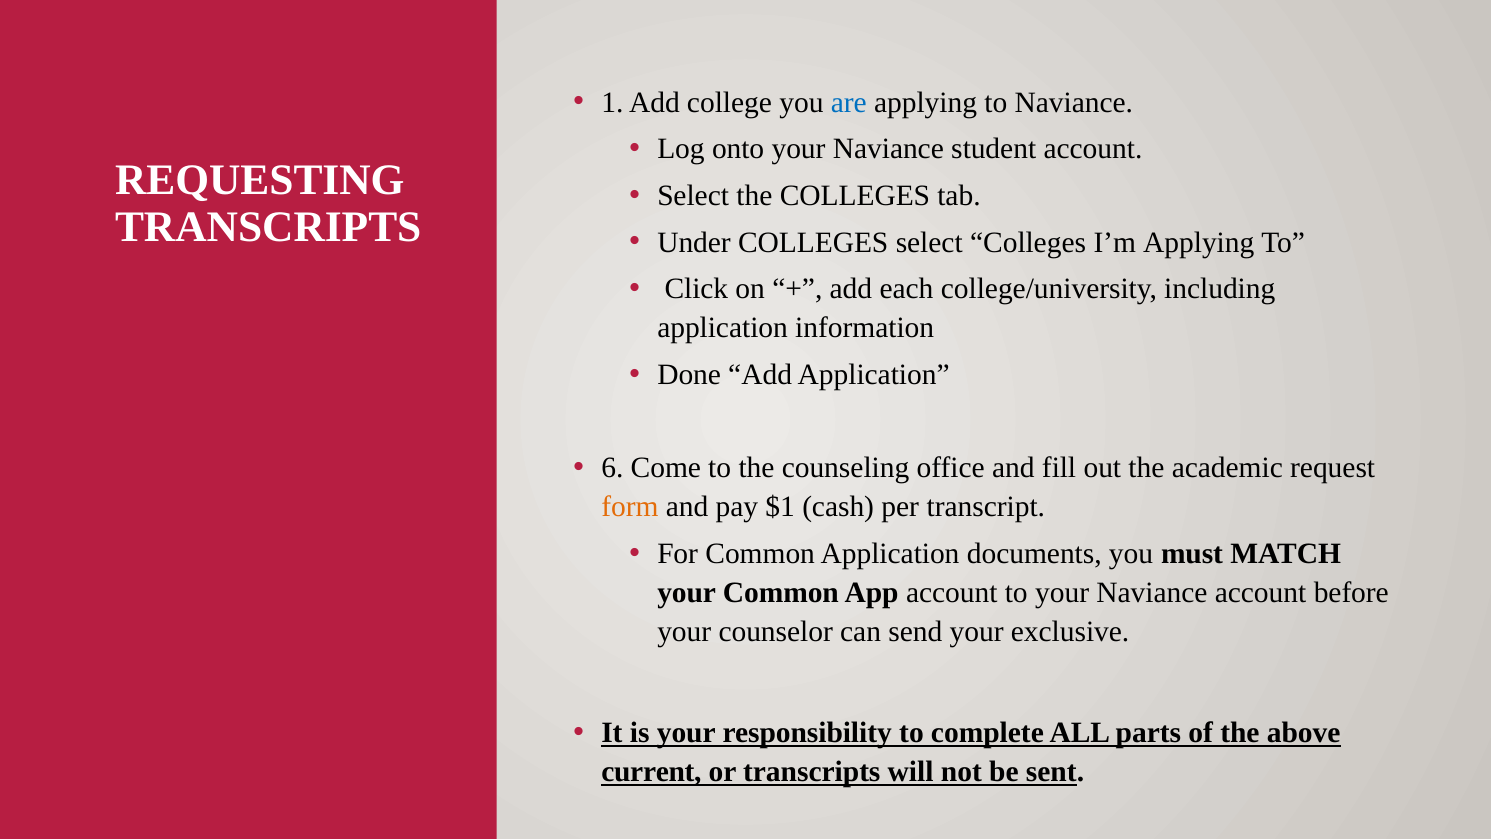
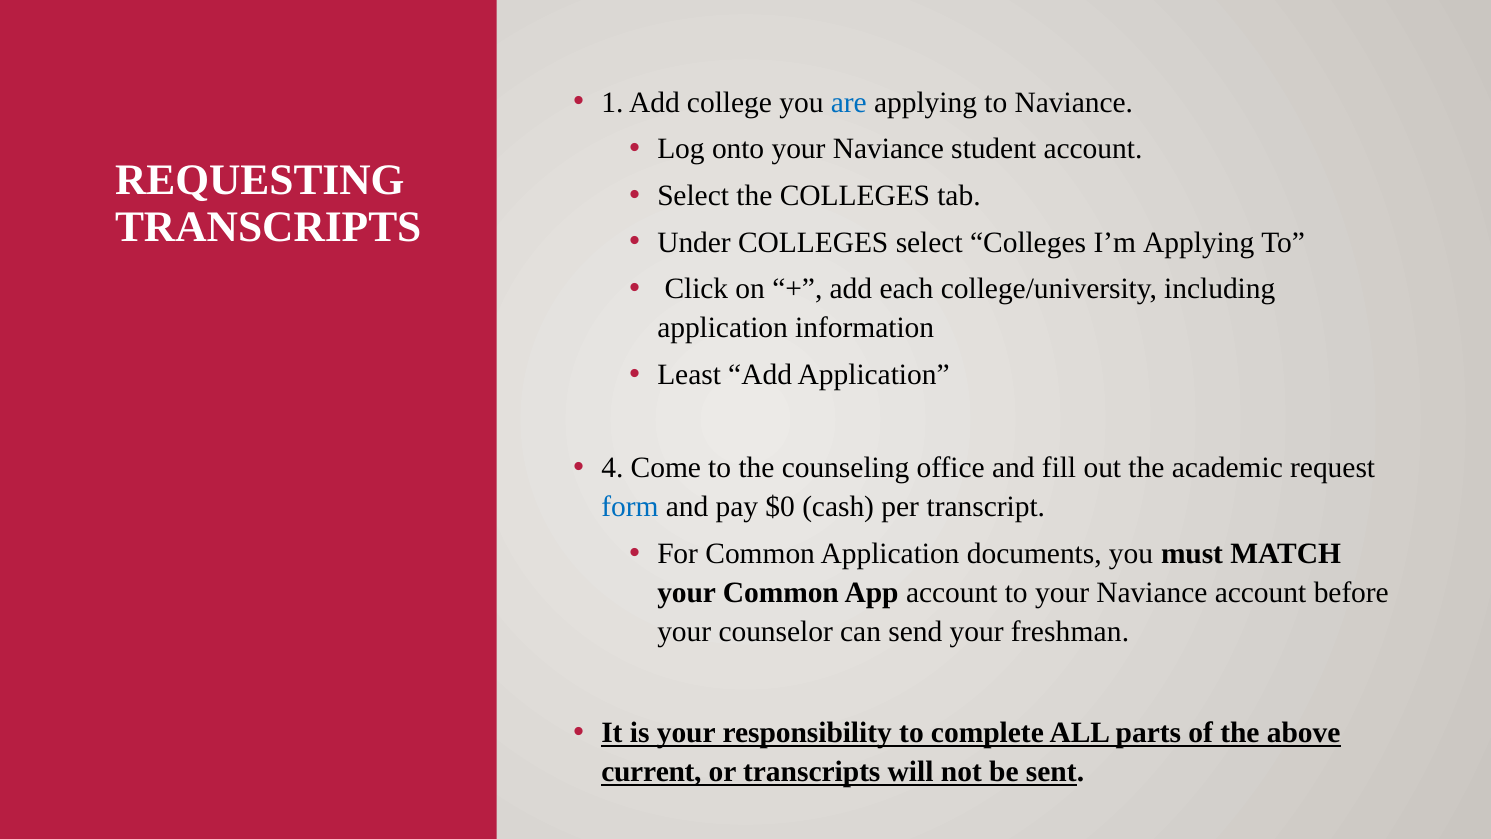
Done: Done -> Least
6: 6 -> 4
form colour: orange -> blue
$1: $1 -> $0
exclusive: exclusive -> freshman
